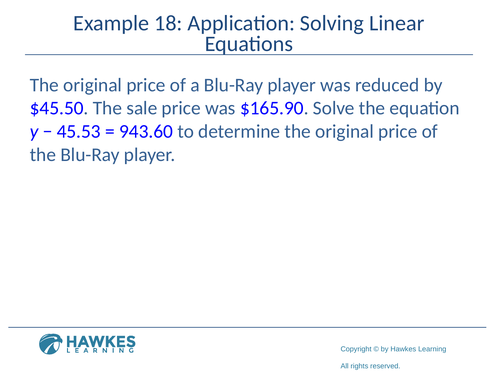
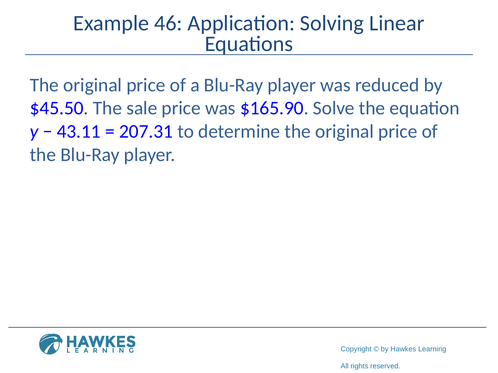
18: 18 -> 46
45.53: 45.53 -> 43.11
943.60: 943.60 -> 207.31
